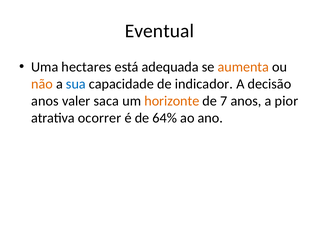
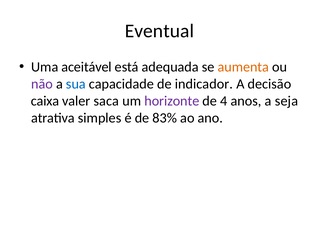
hectares: hectares -> aceitável
não colour: orange -> purple
anos at (45, 101): anos -> caixa
horizonte colour: orange -> purple
7: 7 -> 4
pior: pior -> seja
ocorrer: ocorrer -> simples
64%: 64% -> 83%
